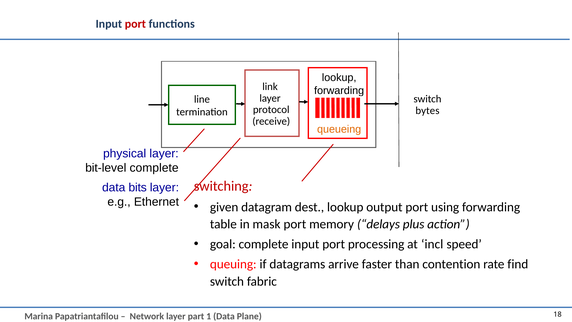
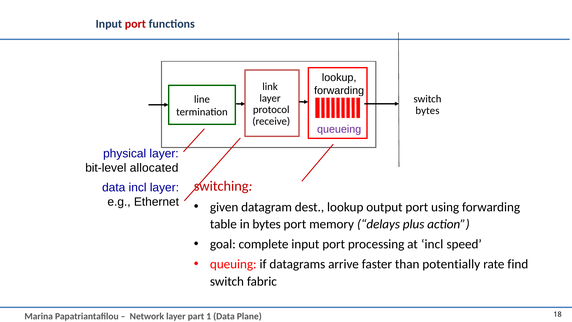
queueing colour: orange -> purple
bit-level complete: complete -> allocated
data bits: bits -> incl
in mask: mask -> bytes
contention: contention -> potentially
